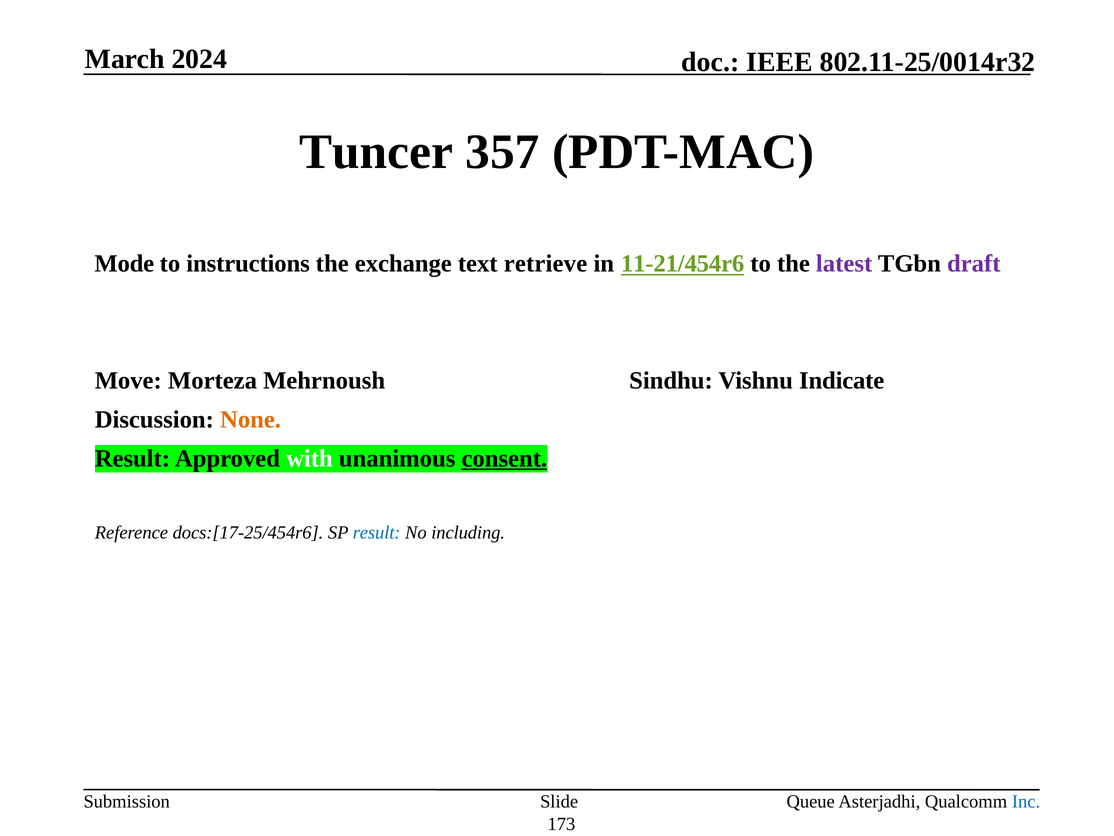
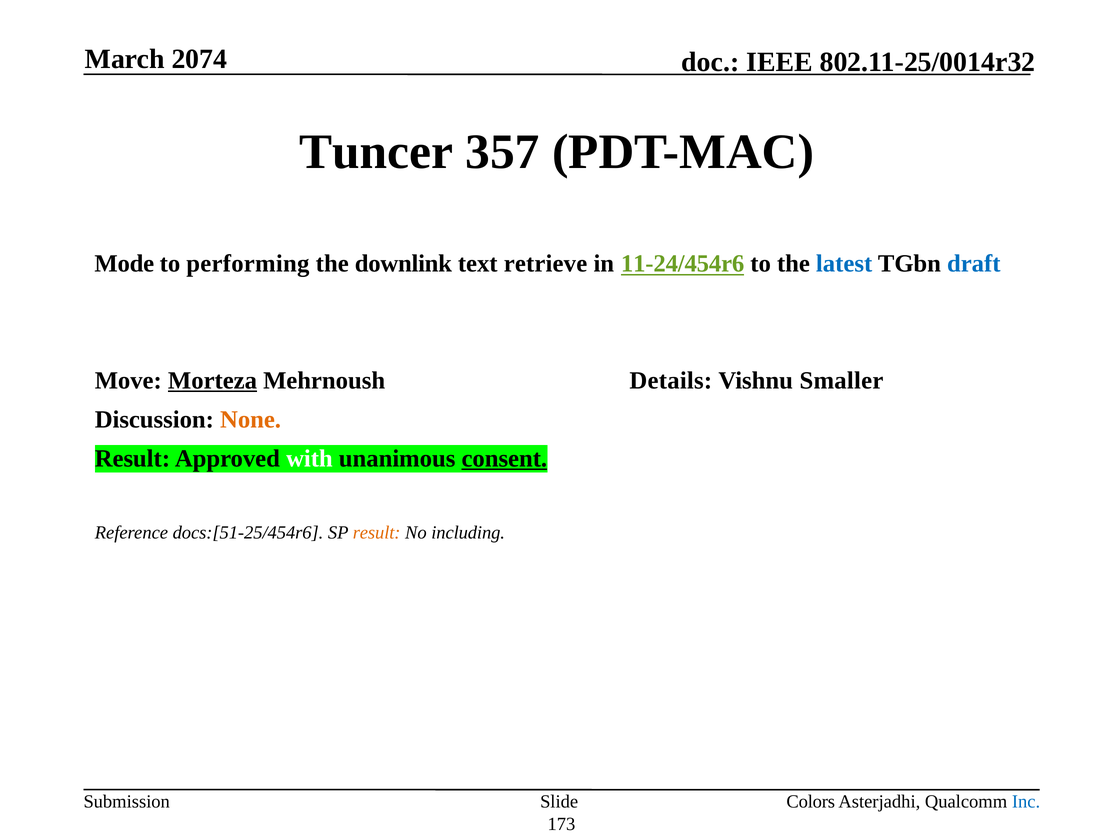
2024: 2024 -> 2074
instructions: instructions -> performing
exchange: exchange -> downlink
11-21/454r6: 11-21/454r6 -> 11-24/454r6
latest colour: purple -> blue
draft colour: purple -> blue
Morteza underline: none -> present
Sindhu: Sindhu -> Details
Indicate: Indicate -> Smaller
docs:[17-25/454r6: docs:[17-25/454r6 -> docs:[51-25/454r6
result at (377, 532) colour: blue -> orange
Queue: Queue -> Colors
